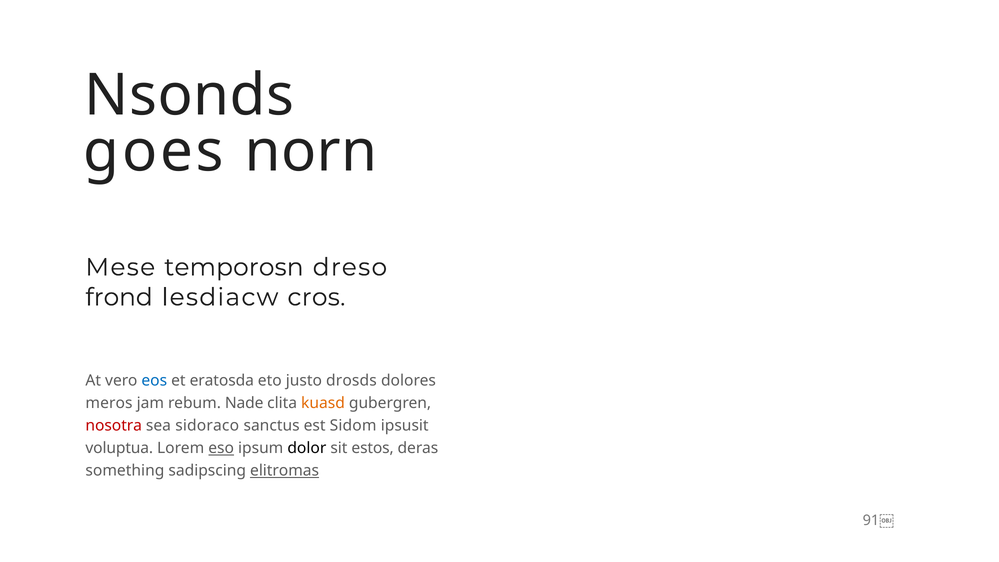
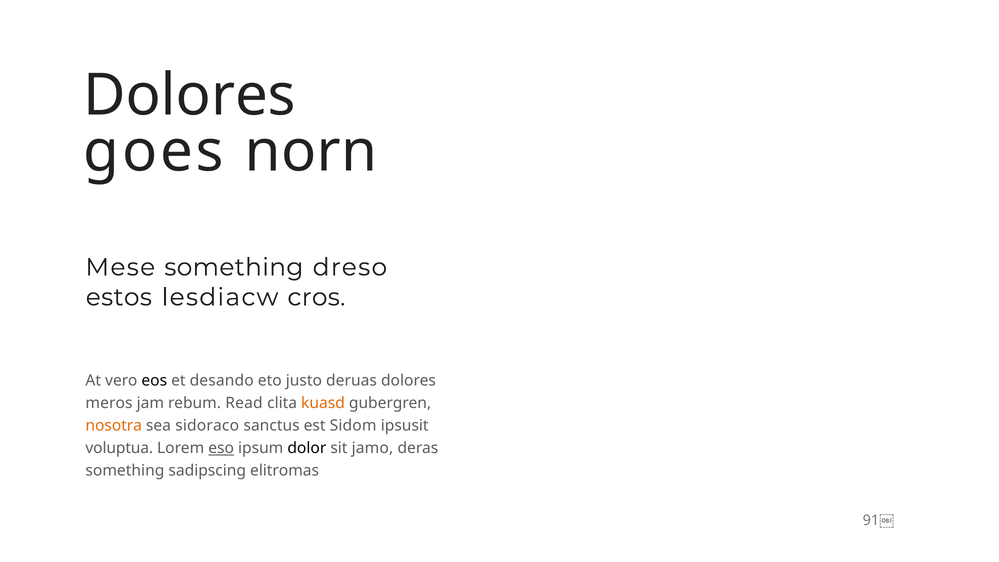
Nsonds at (189, 95): Nsonds -> Dolores
Mese temporosn: temporosn -> something
frond: frond -> estos
eos colour: blue -> black
eratosda: eratosda -> desando
drosds: drosds -> deruas
Nade: Nade -> Read
nosotra colour: red -> orange
estos: estos -> jamo
elitromas underline: present -> none
